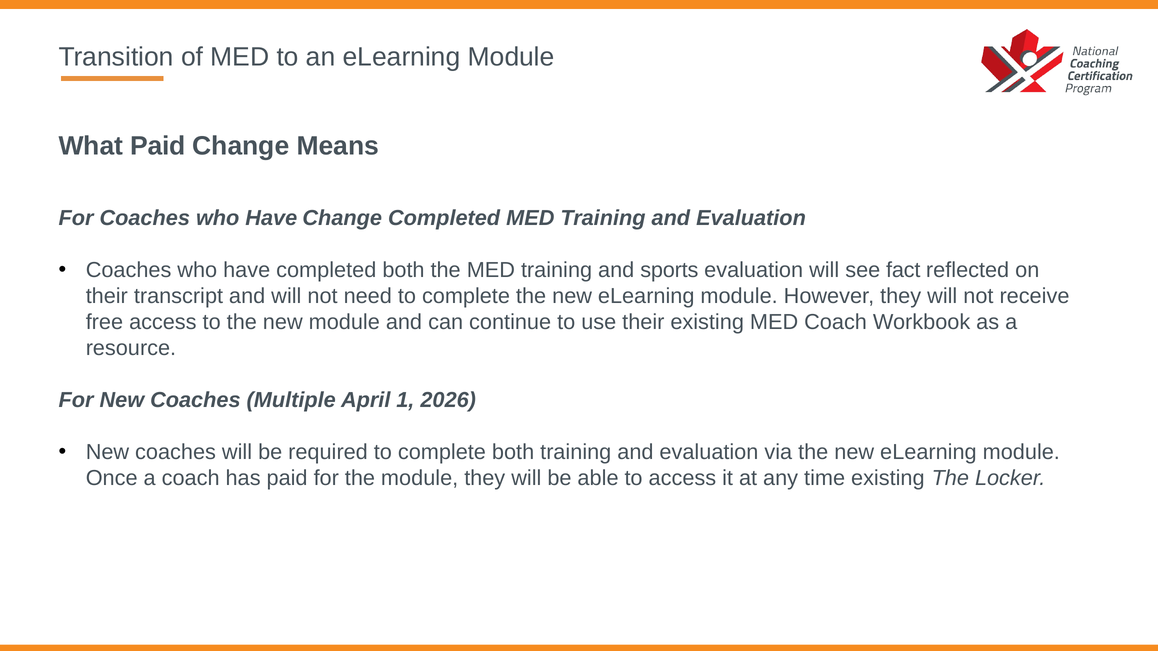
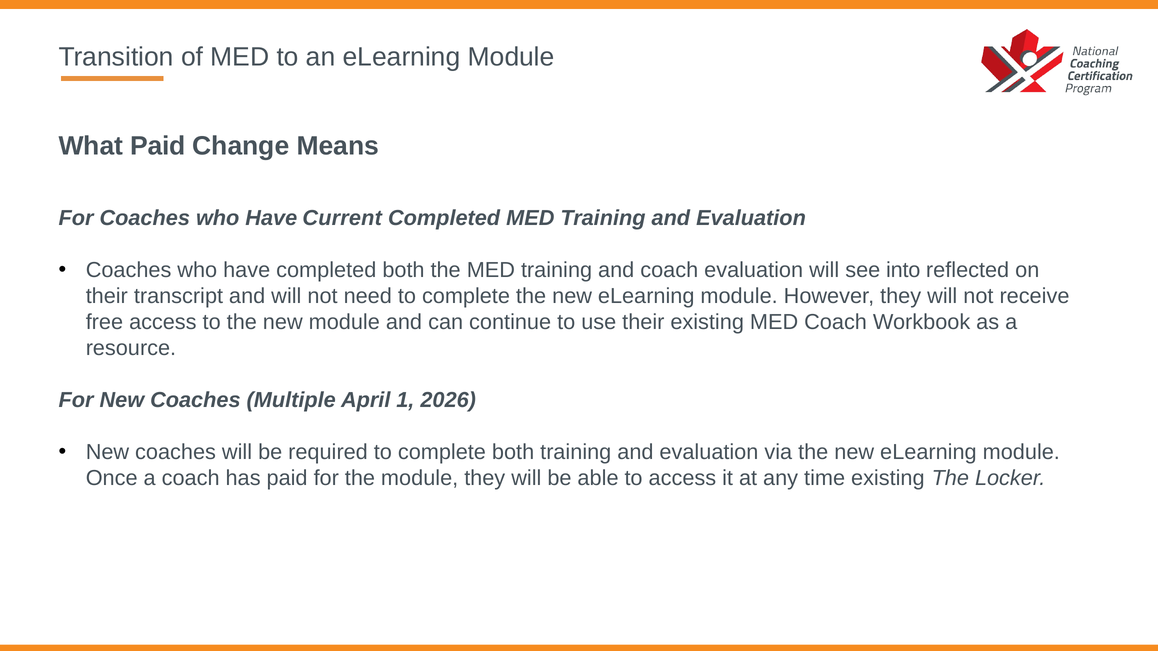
Have Change: Change -> Current
and sports: sports -> coach
fact: fact -> into
